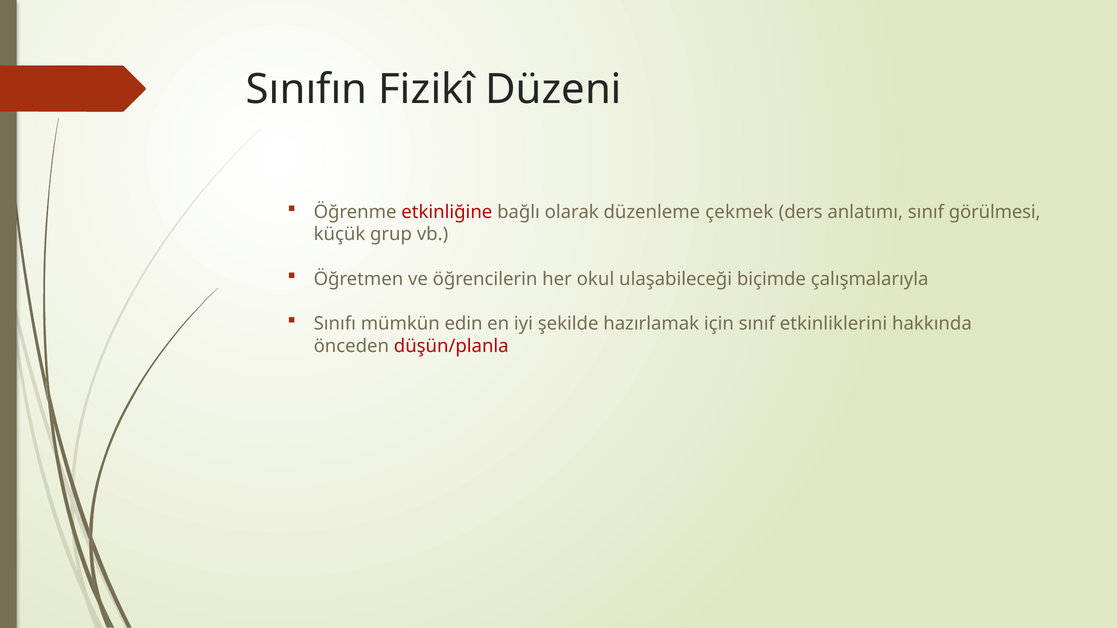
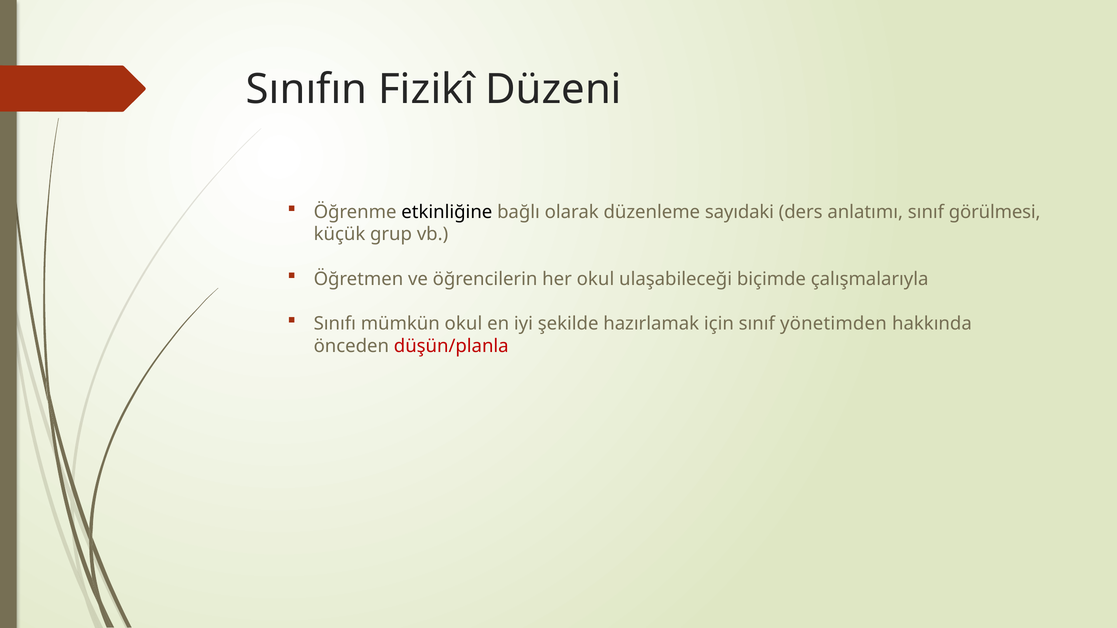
etkinliğine colour: red -> black
çekmek: çekmek -> sayıdaki
mümkün edin: edin -> okul
etkinliklerini: etkinliklerini -> yönetimden
